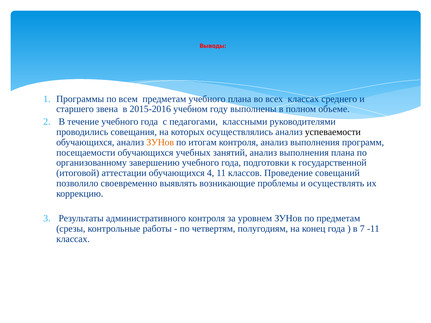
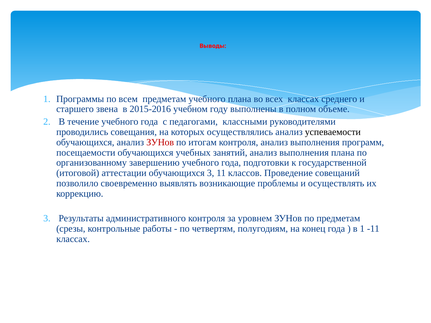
ЗУНов at (160, 142) colour: orange -> red
обучающихся 4: 4 -> 3
в 7: 7 -> 1
